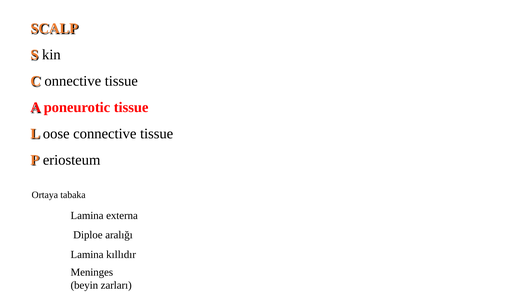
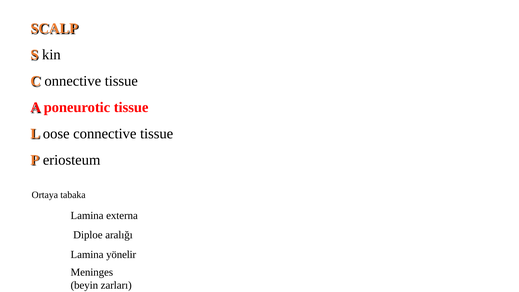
kıllıdır: kıllıdır -> yönelir
